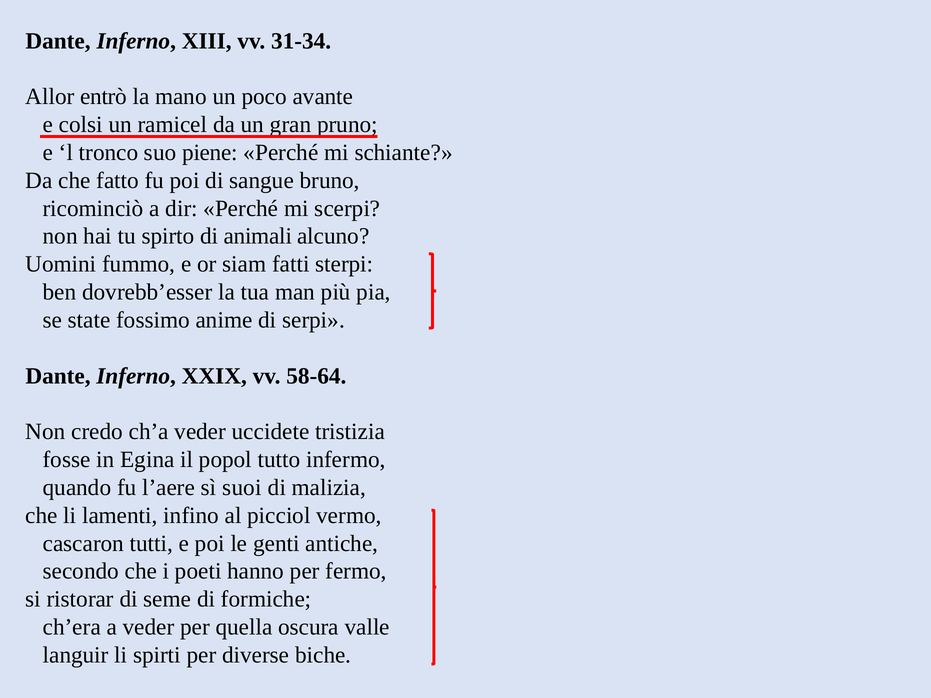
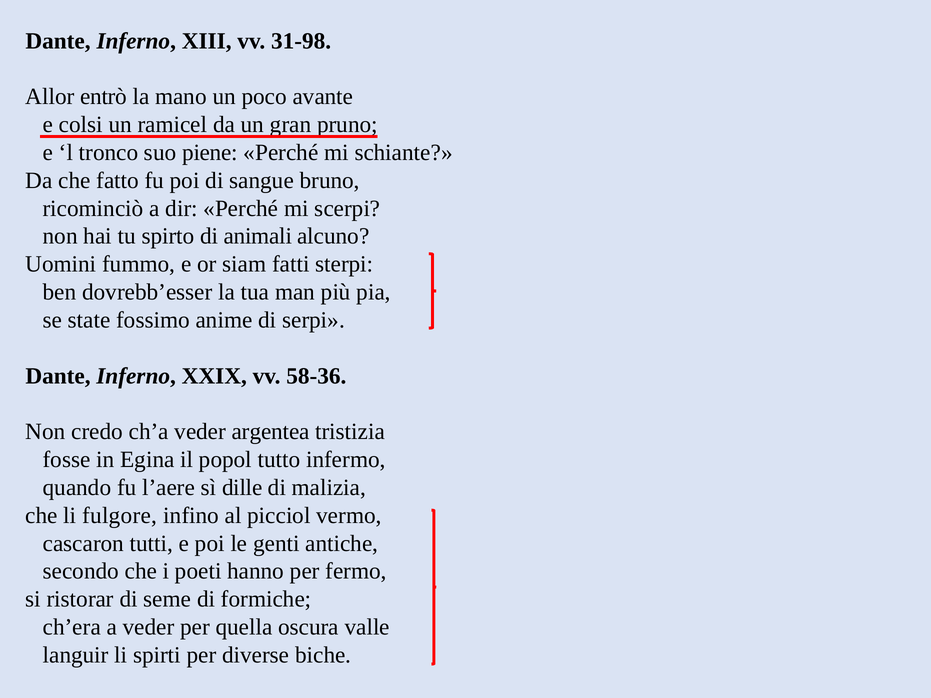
31-34: 31-34 -> 31-98
58-64: 58-64 -> 58-36
uccidete: uccidete -> argentea
suoi: suoi -> dille
lamenti: lamenti -> fulgore
